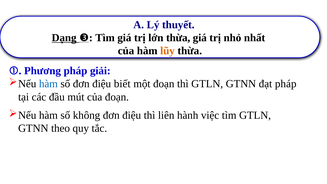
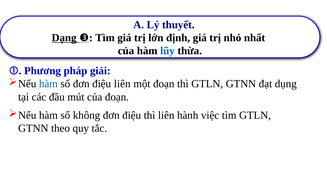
lớn thừa: thừa -> định
lũy colour: orange -> blue
điệu biết: biết -> liên
đạt pháp: pháp -> dụng
